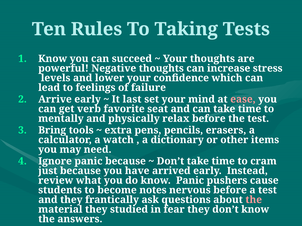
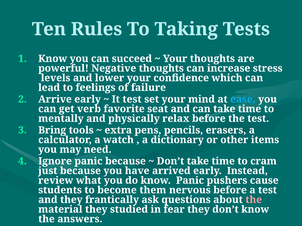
It last: last -> test
ease colour: pink -> light blue
notes: notes -> them
